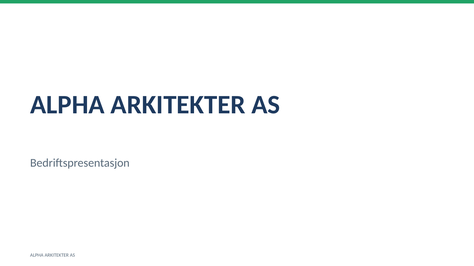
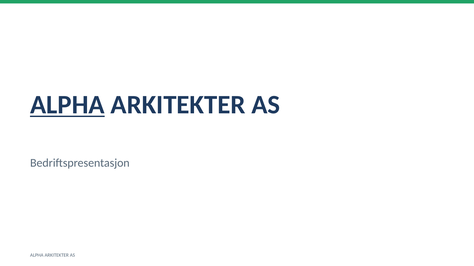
ALPHA at (67, 105) underline: none -> present
